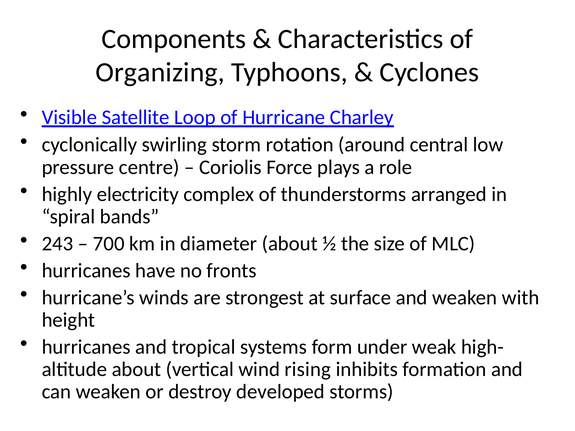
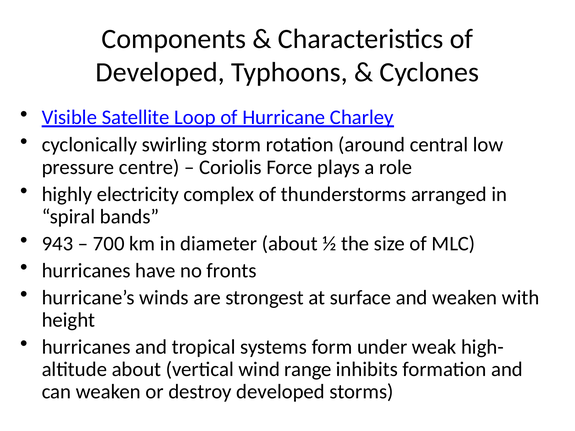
Organizing at (160, 72): Organizing -> Developed
243: 243 -> 943
rising: rising -> range
